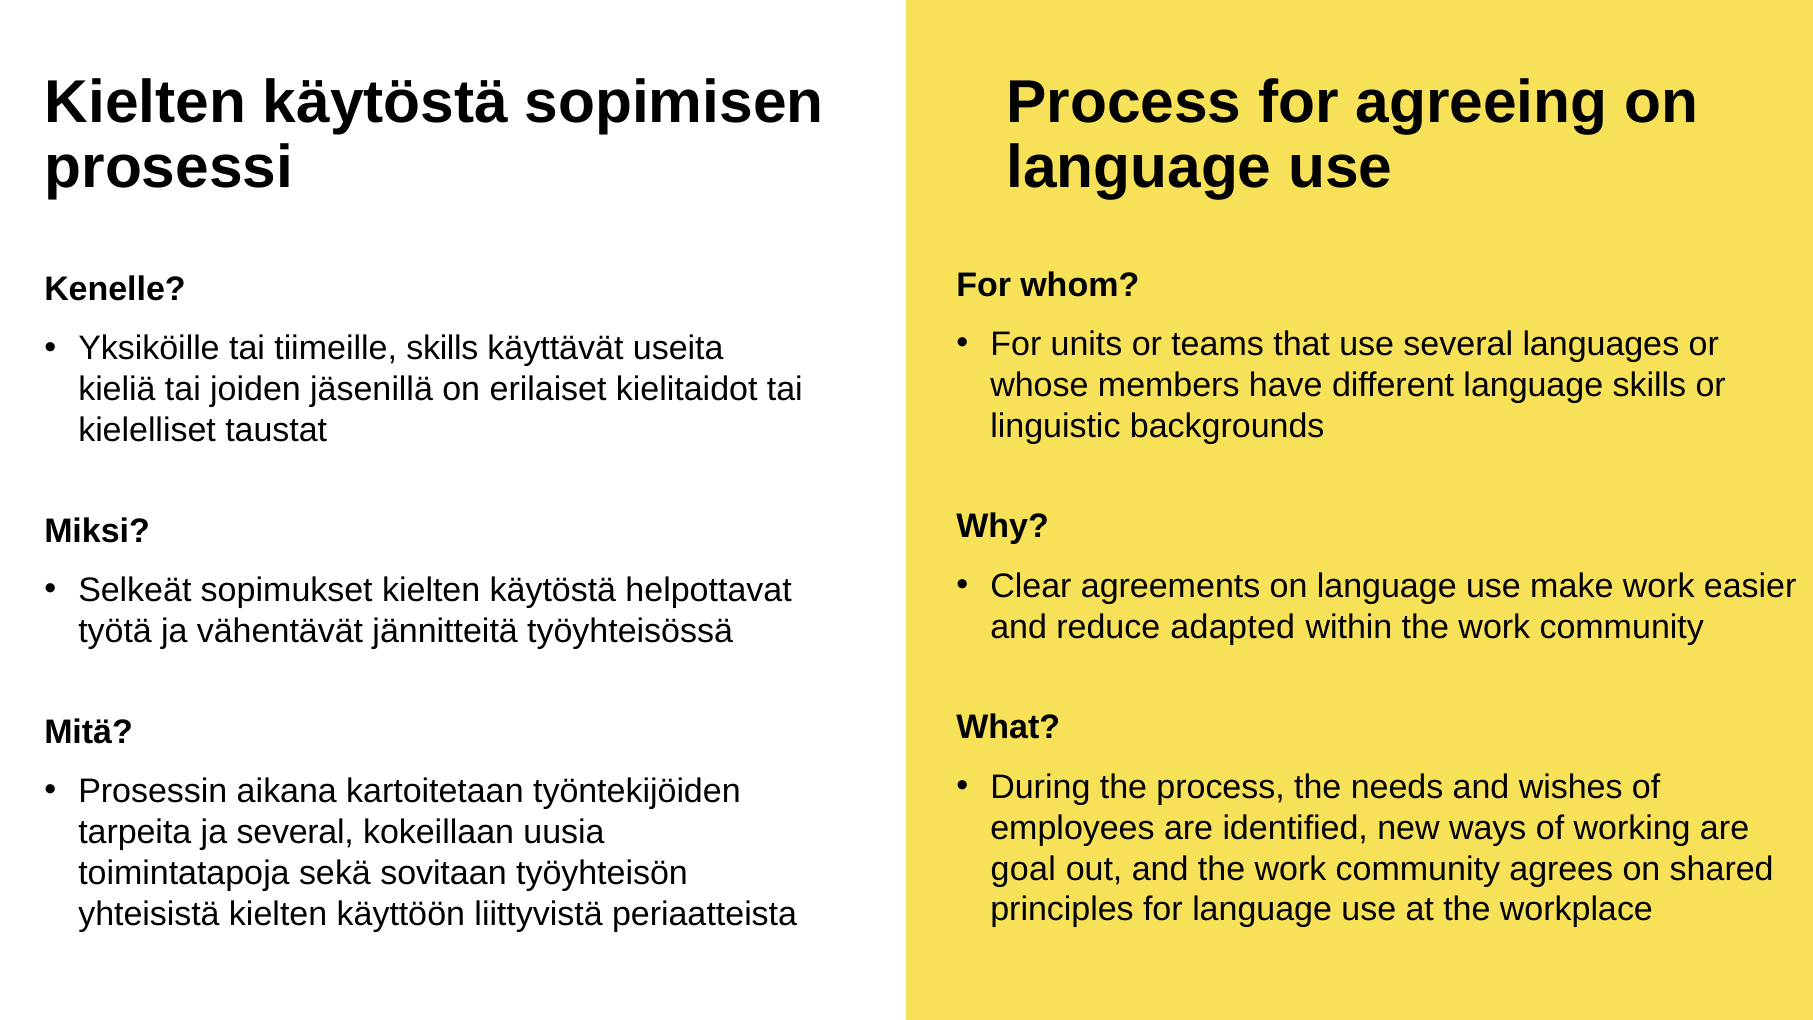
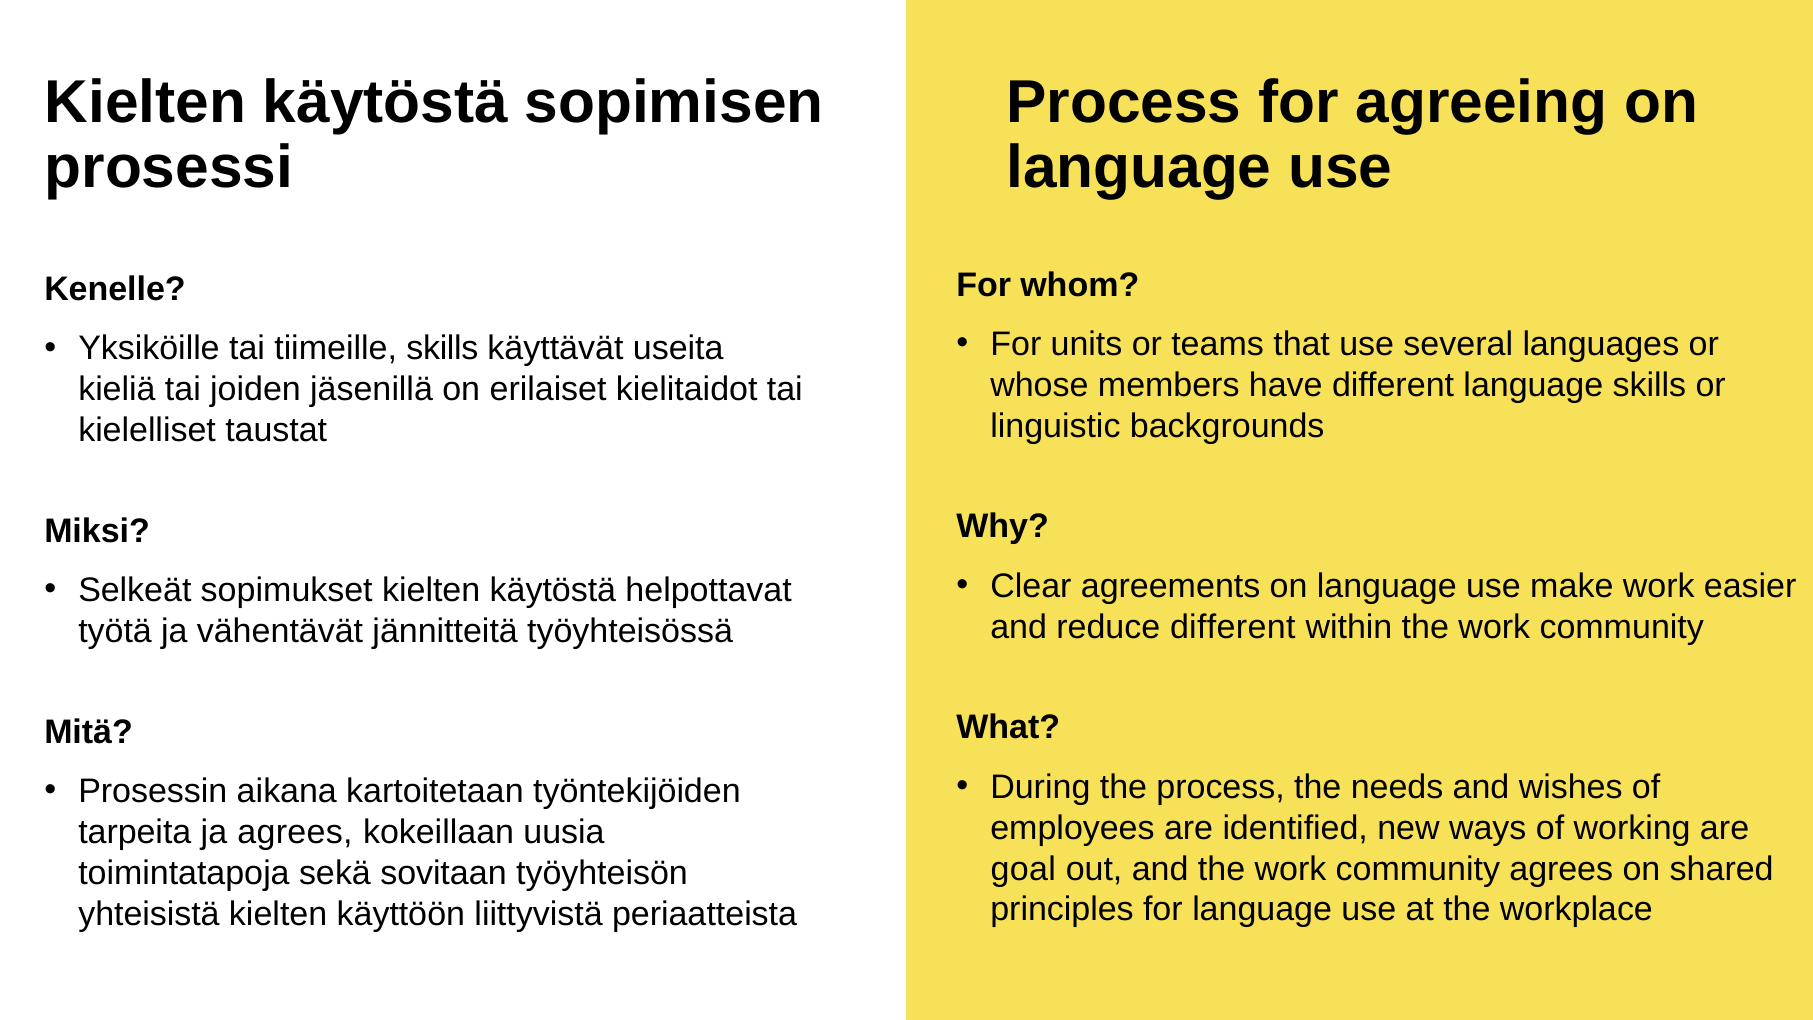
reduce adapted: adapted -> different
ja several: several -> agrees
